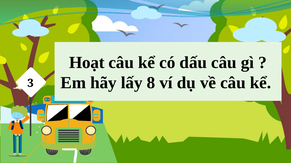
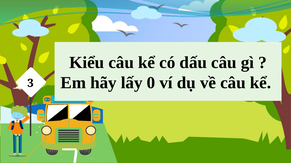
Hoạt: Hoạt -> Kiểu
8: 8 -> 0
